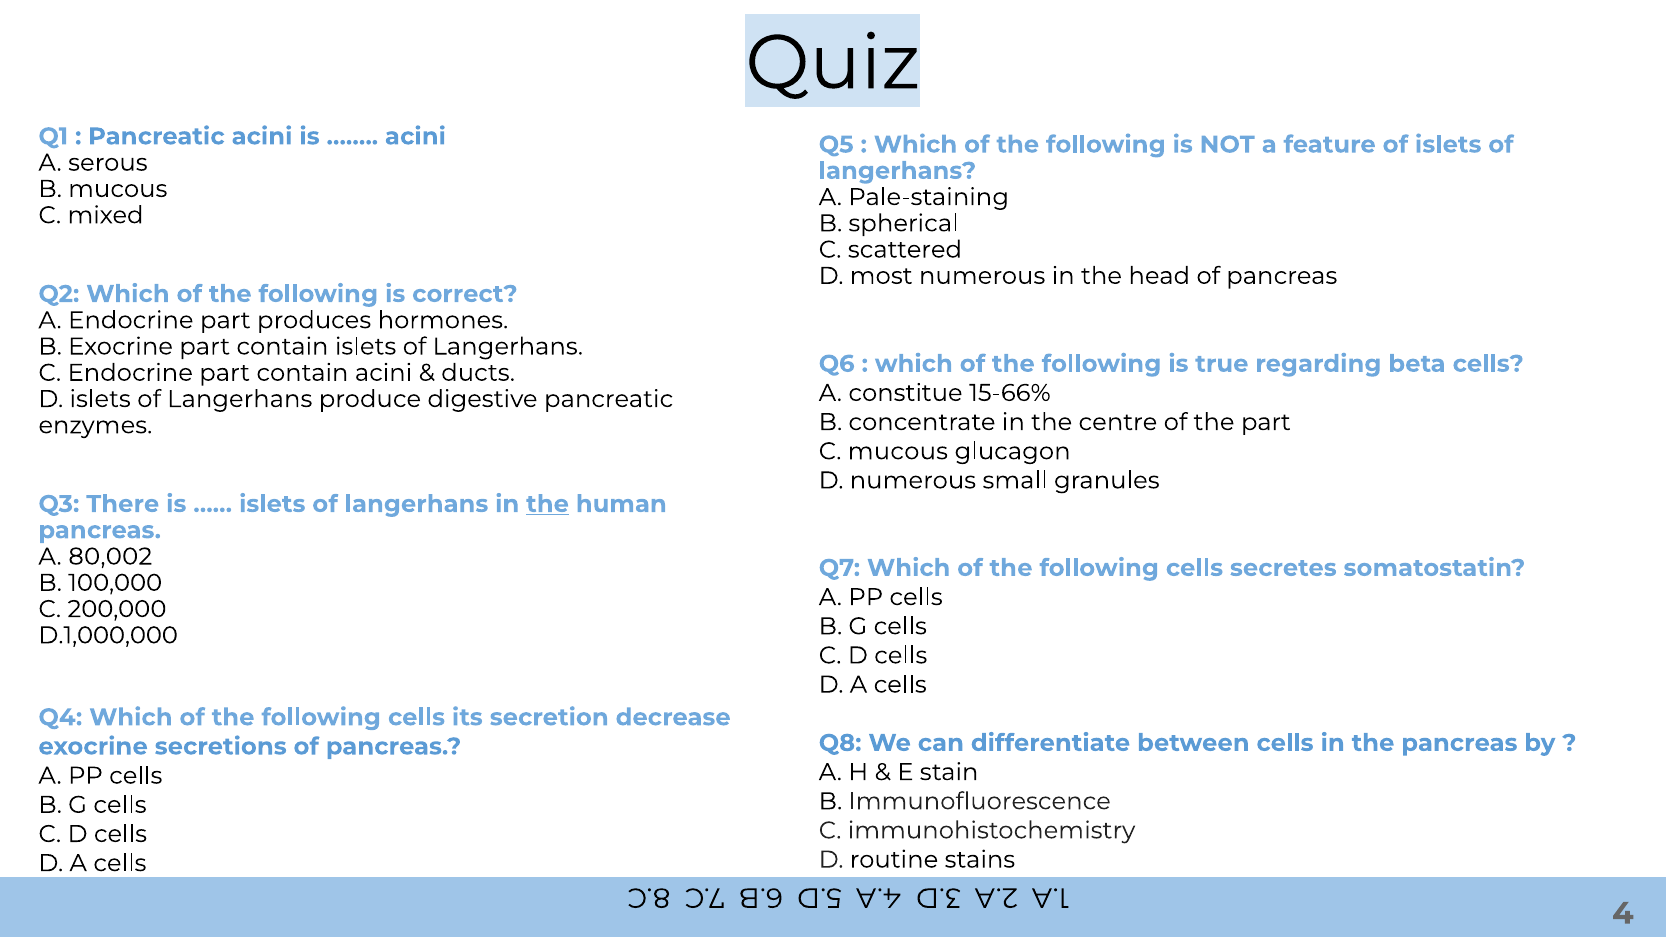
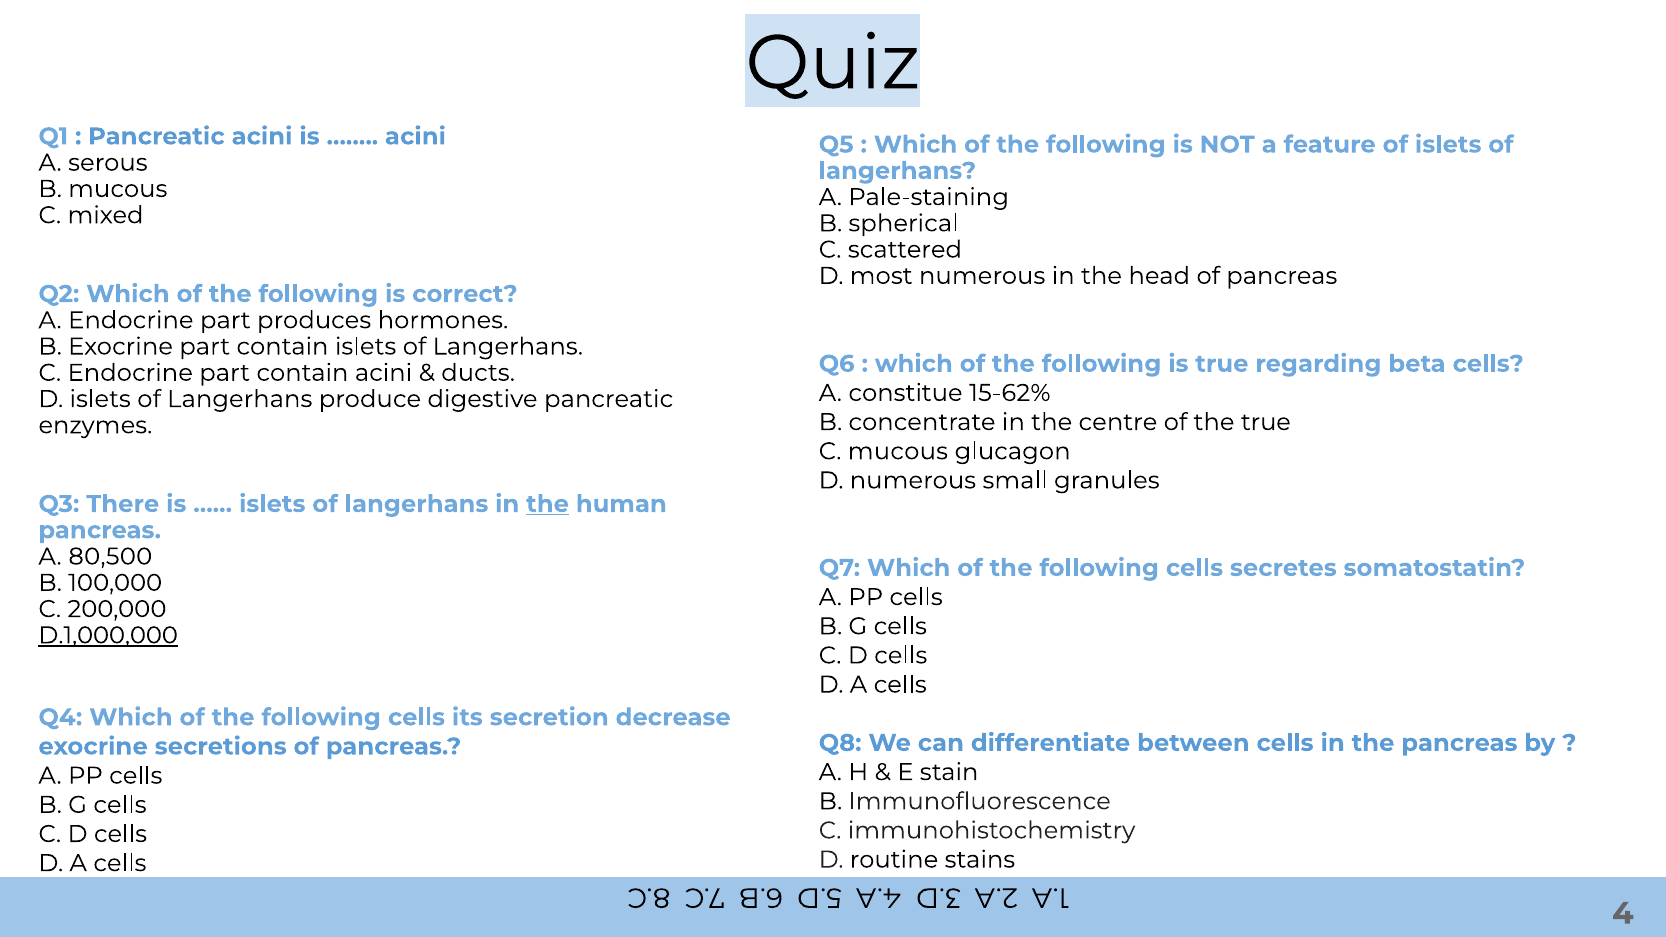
15-66%: 15-66% -> 15-62%
the part: part -> true
80,002: 80,002 -> 80,500
D.1,000,000 underline: none -> present
